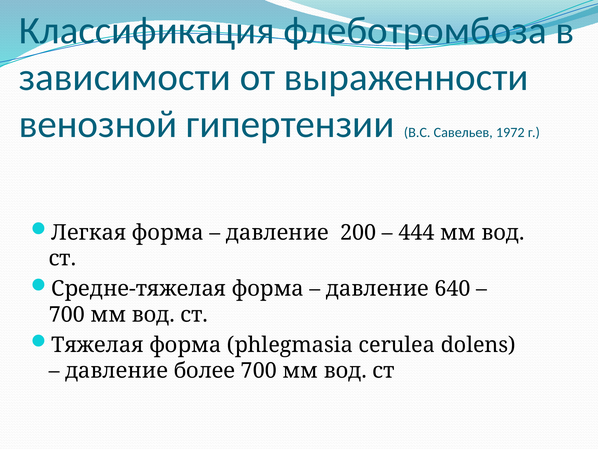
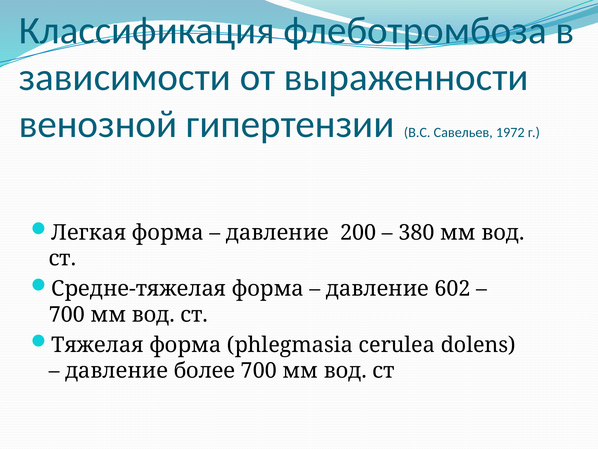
444: 444 -> 380
640: 640 -> 602
